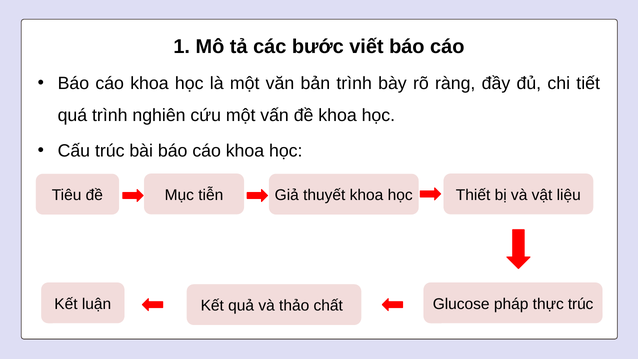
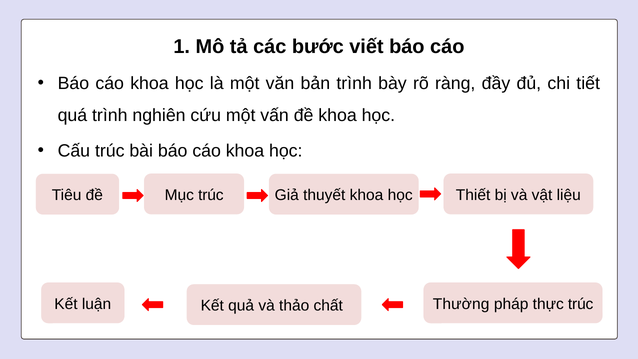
Mục tiễn: tiễn -> trúc
Glucose: Glucose -> Thường
